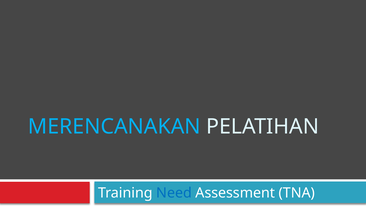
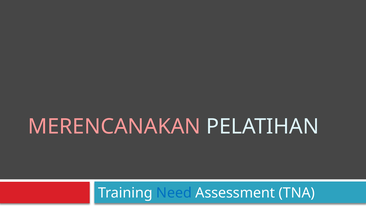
MERENCANAKAN colour: light blue -> pink
